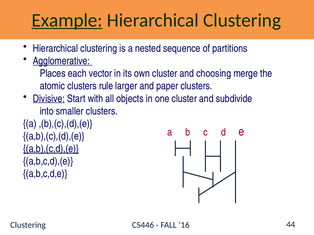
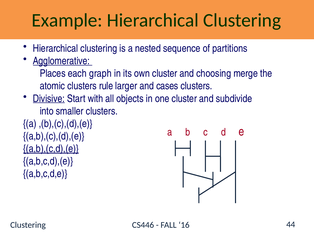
Example underline: present -> none
vector: vector -> graph
paper: paper -> cases
